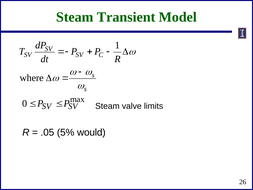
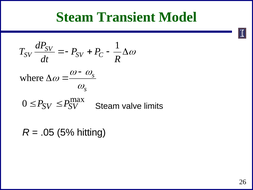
would: would -> hitting
